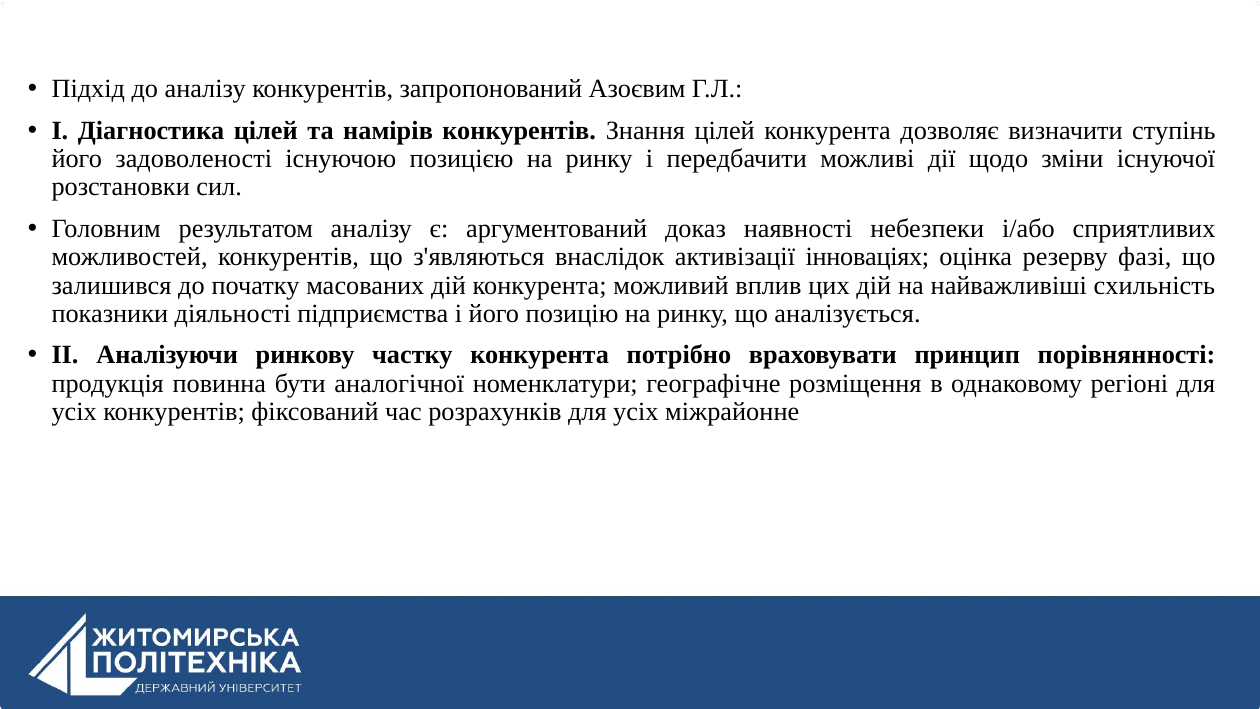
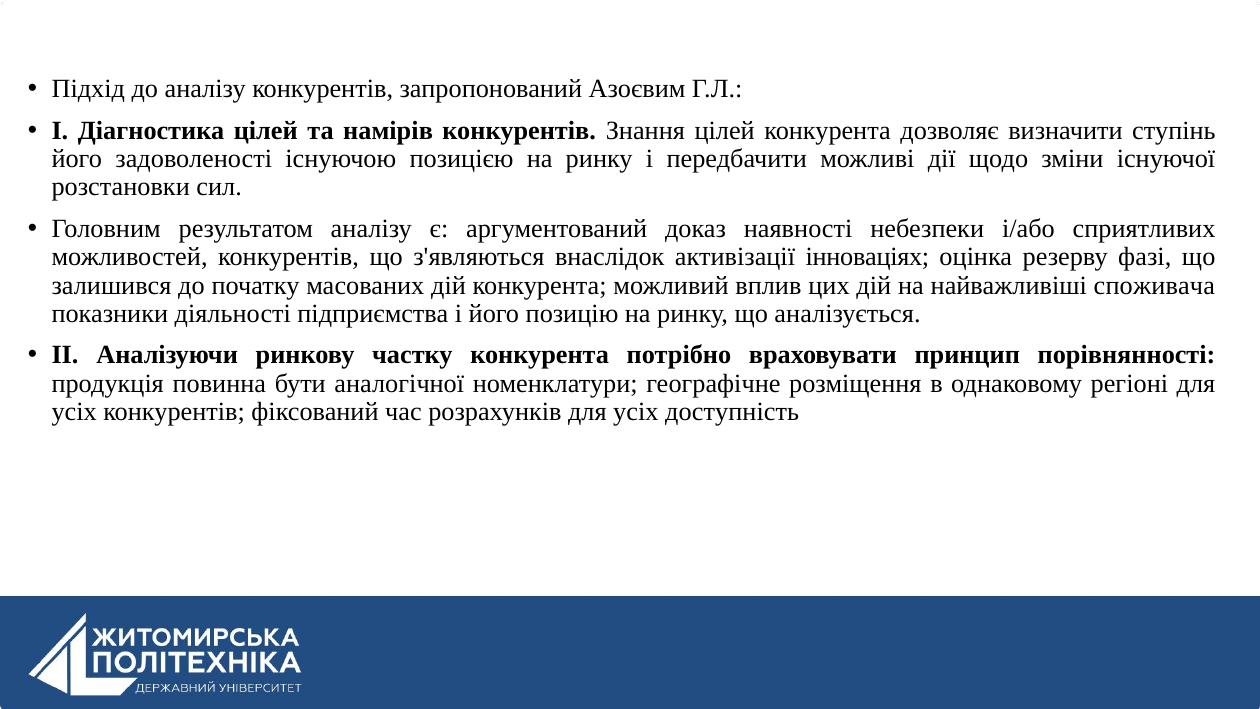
схильність: схильність -> споживача
міжрайонне: міжрайонне -> доступність
